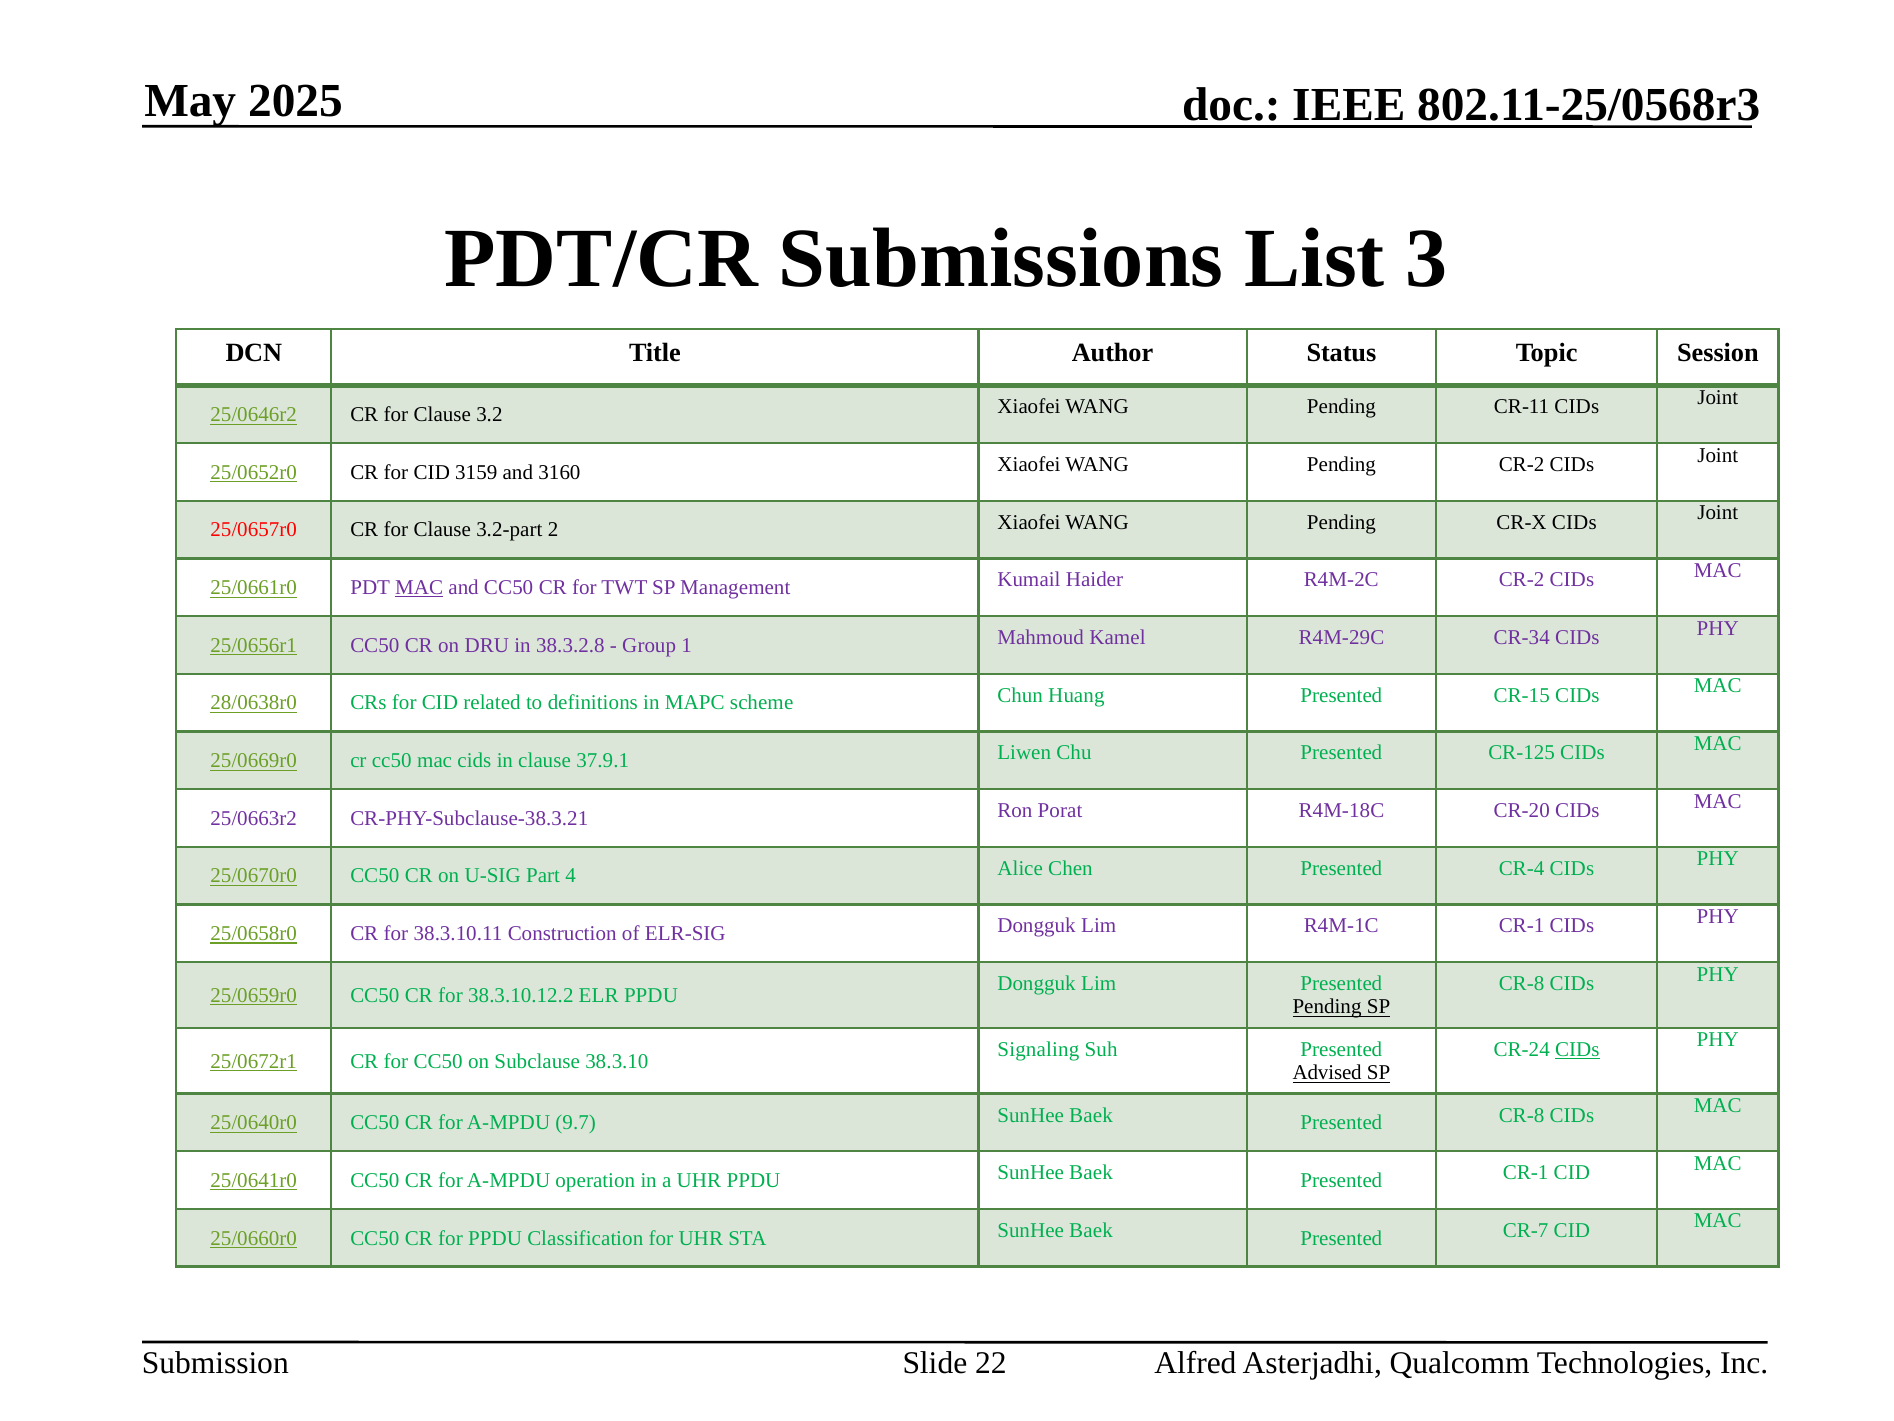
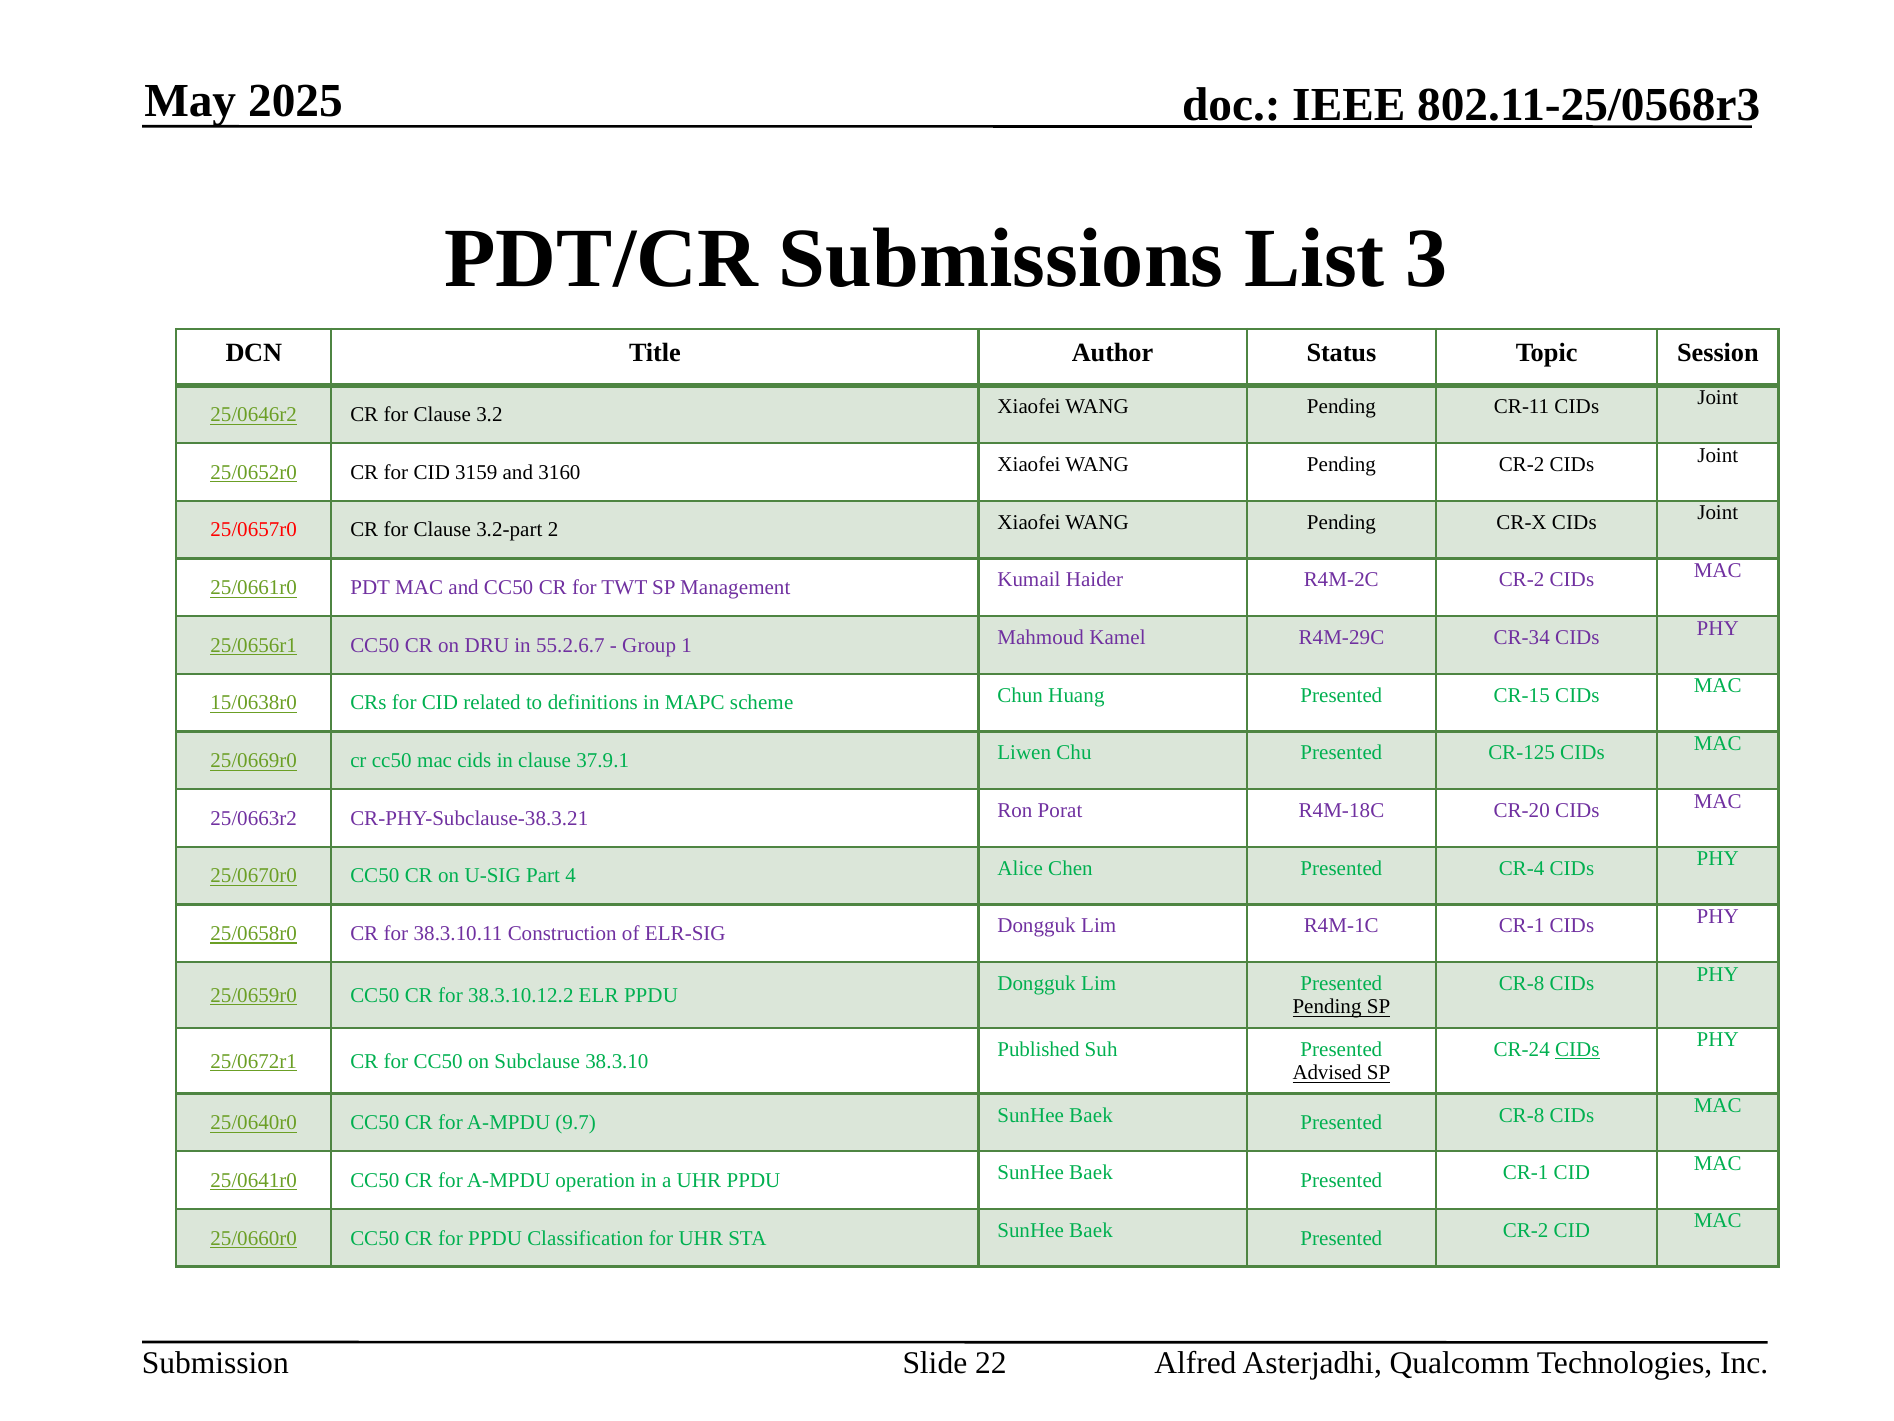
MAC at (419, 588) underline: present -> none
38.3.2.8: 38.3.2.8 -> 55.2.6.7
28/0638r0: 28/0638r0 -> 15/0638r0
Signaling: Signaling -> Published
Presented CR-7: CR-7 -> CR-2
